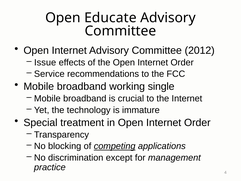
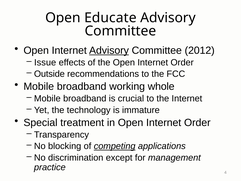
Advisory at (109, 50) underline: none -> present
Service: Service -> Outside
single: single -> whole
